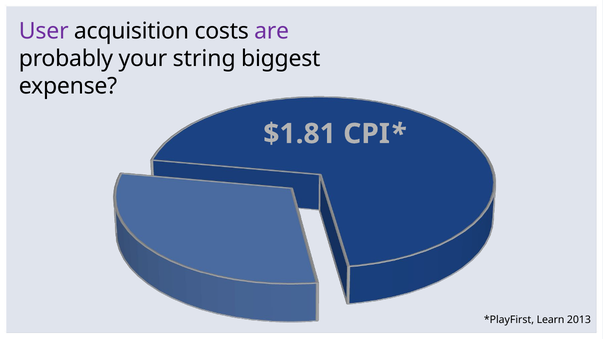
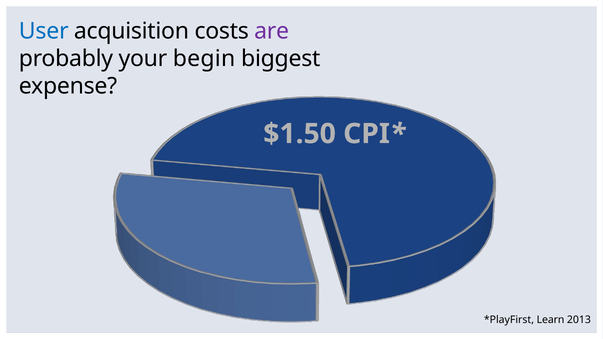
User colour: purple -> blue
string: string -> begin
$1.81: $1.81 -> $1.50
